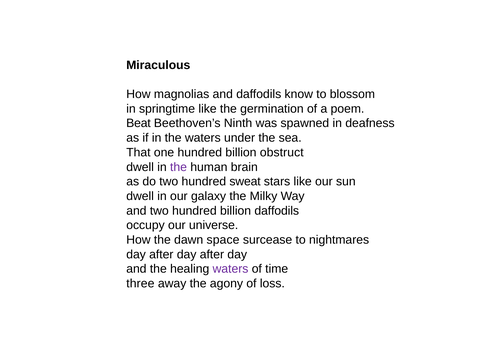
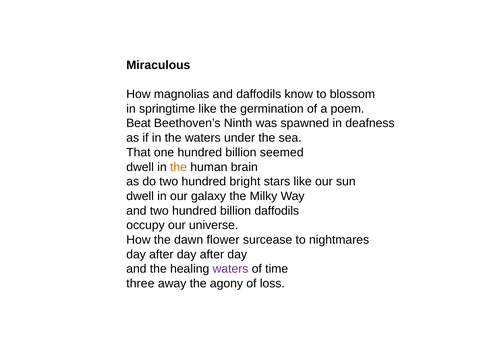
obstruct: obstruct -> seemed
the at (179, 167) colour: purple -> orange
sweat: sweat -> bright
space: space -> flower
